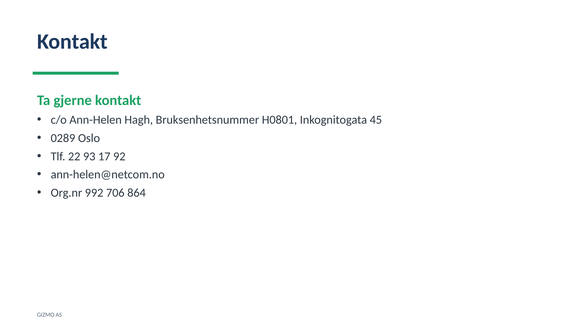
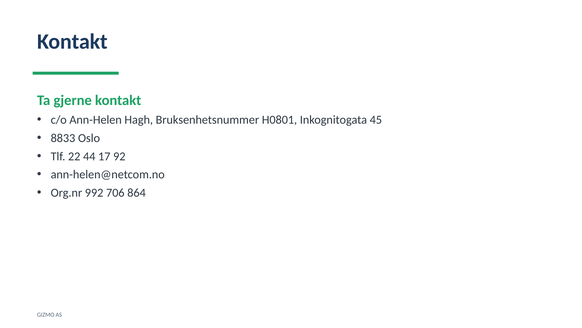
0289: 0289 -> 8833
93: 93 -> 44
